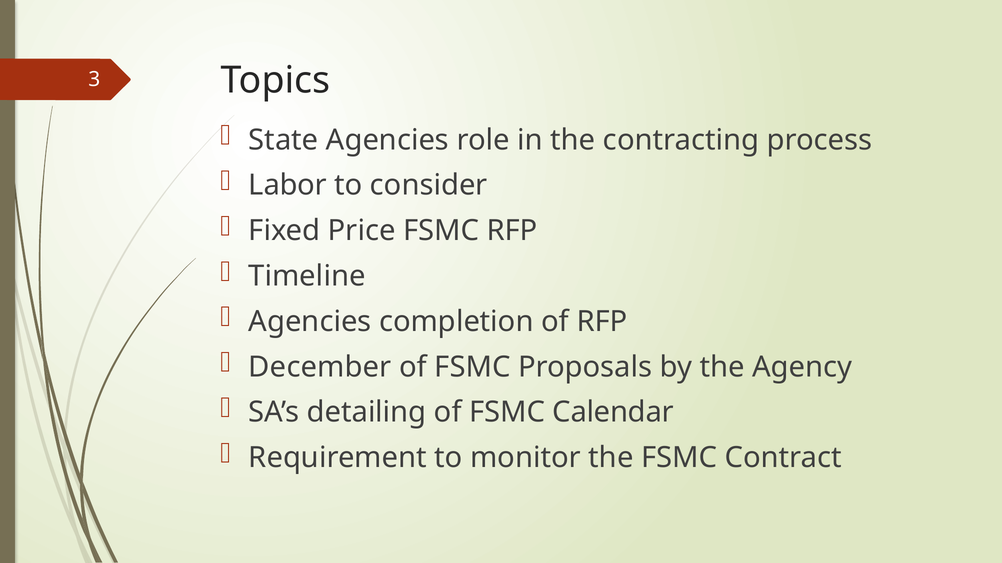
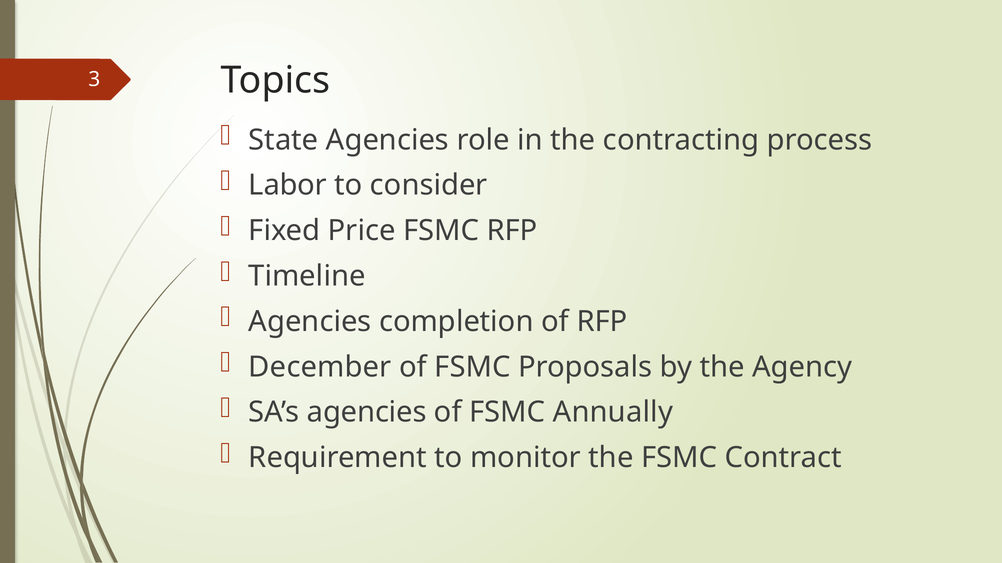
SA’s detailing: detailing -> agencies
Calendar: Calendar -> Annually
